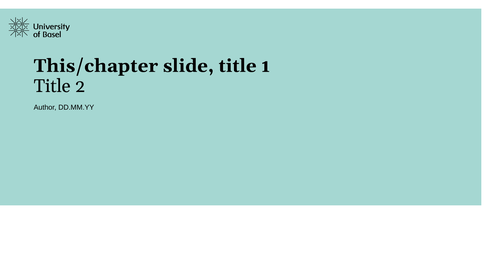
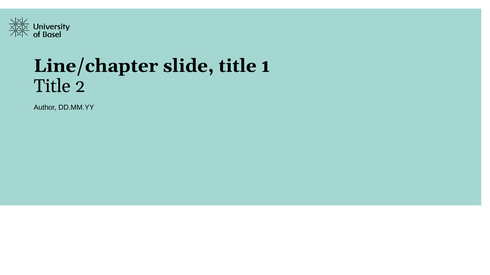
This/chapter: This/chapter -> Line/chapter
